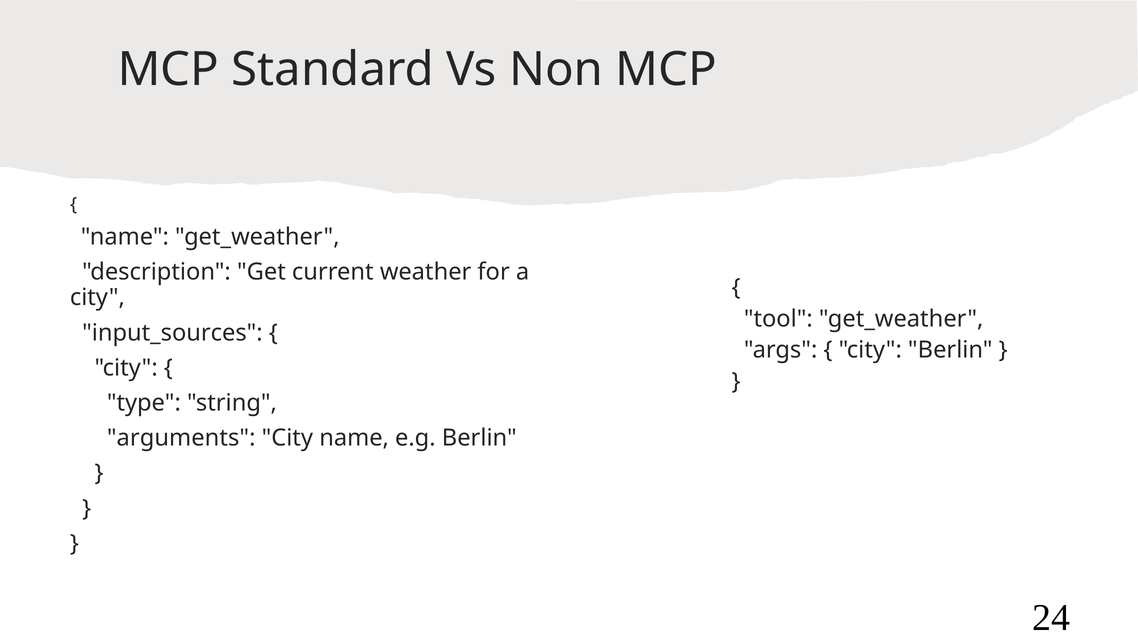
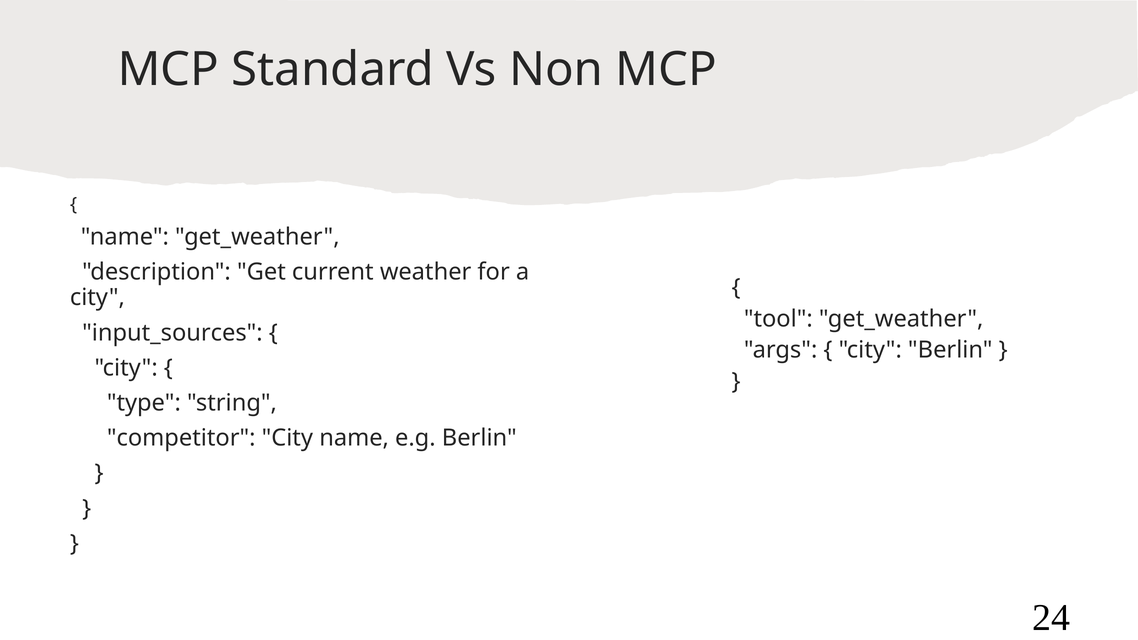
arguments: arguments -> competitor
